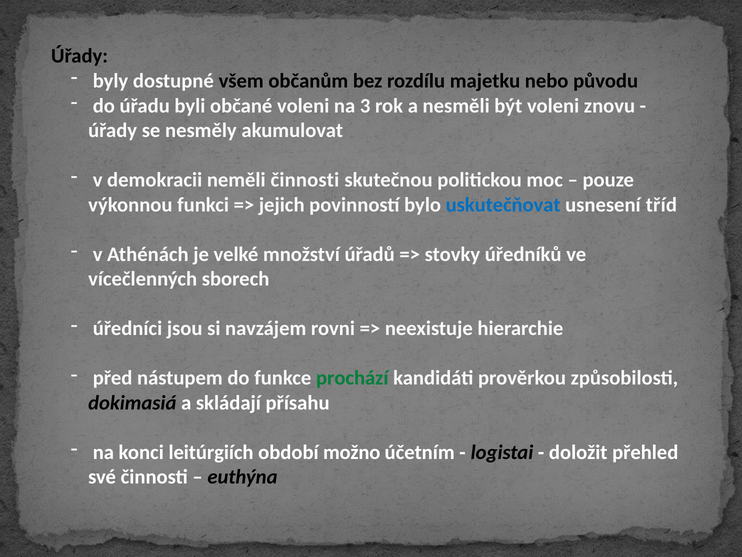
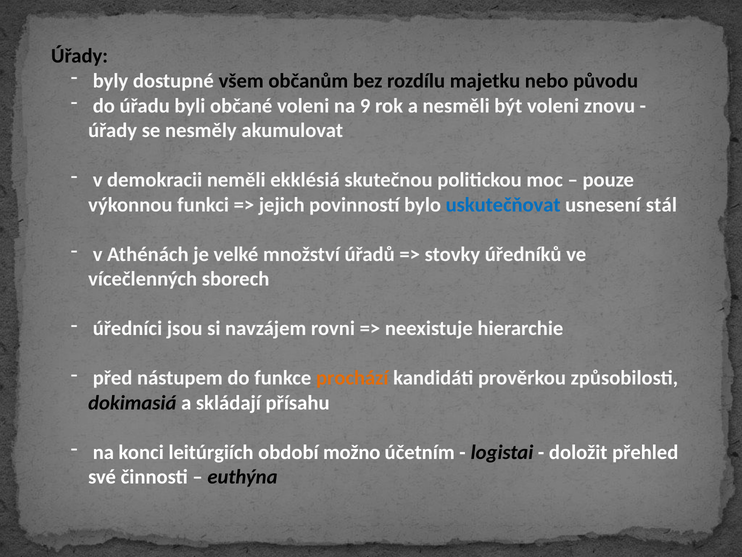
3: 3 -> 9
neměli činnosti: činnosti -> ekklésiá
tříd: tříd -> stál
prochází colour: green -> orange
